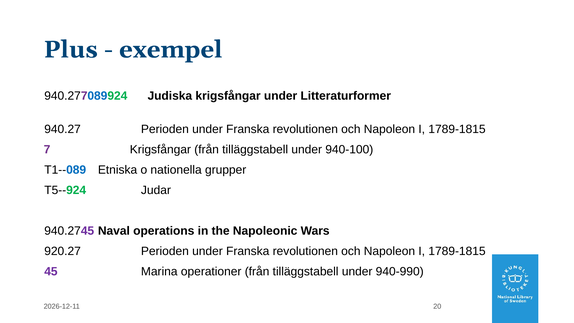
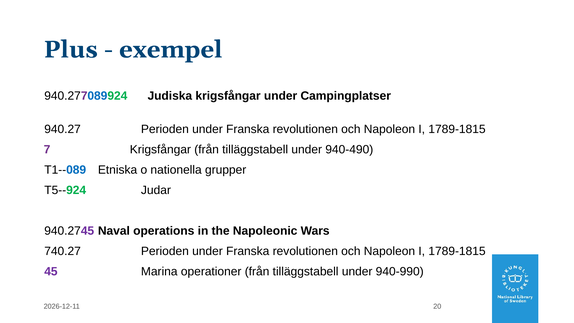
Litteraturformer: Litteraturformer -> Campingplatser
940-100: 940-100 -> 940-490
920.27: 920.27 -> 740.27
